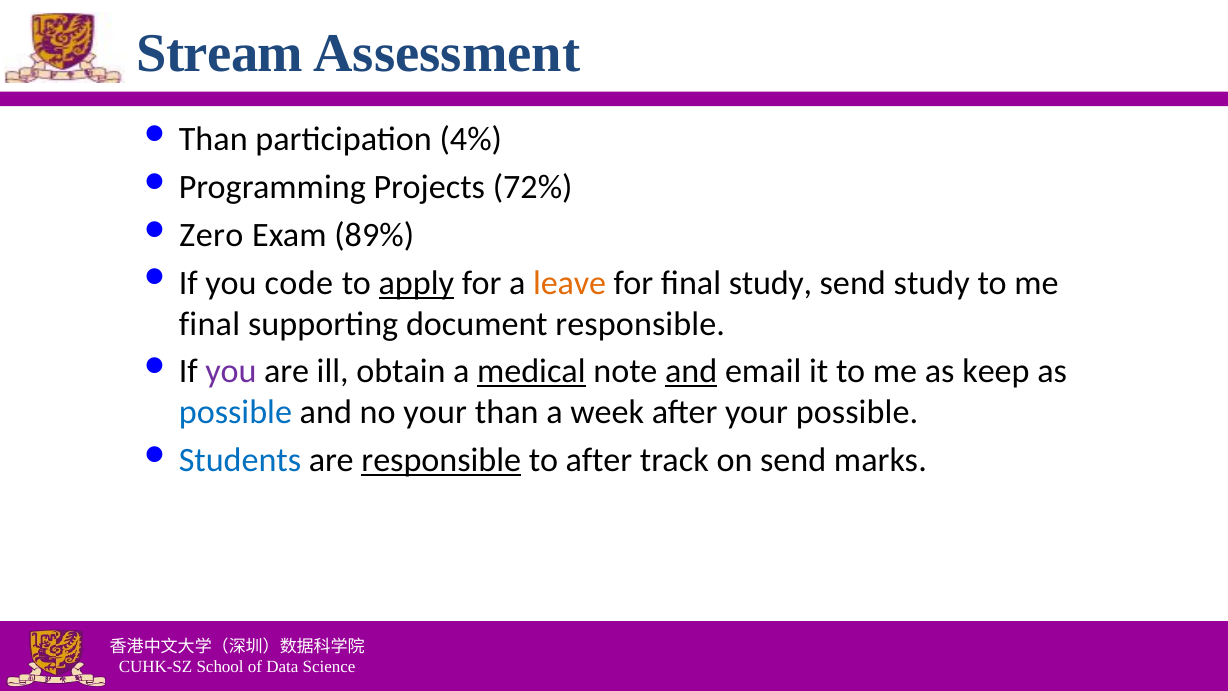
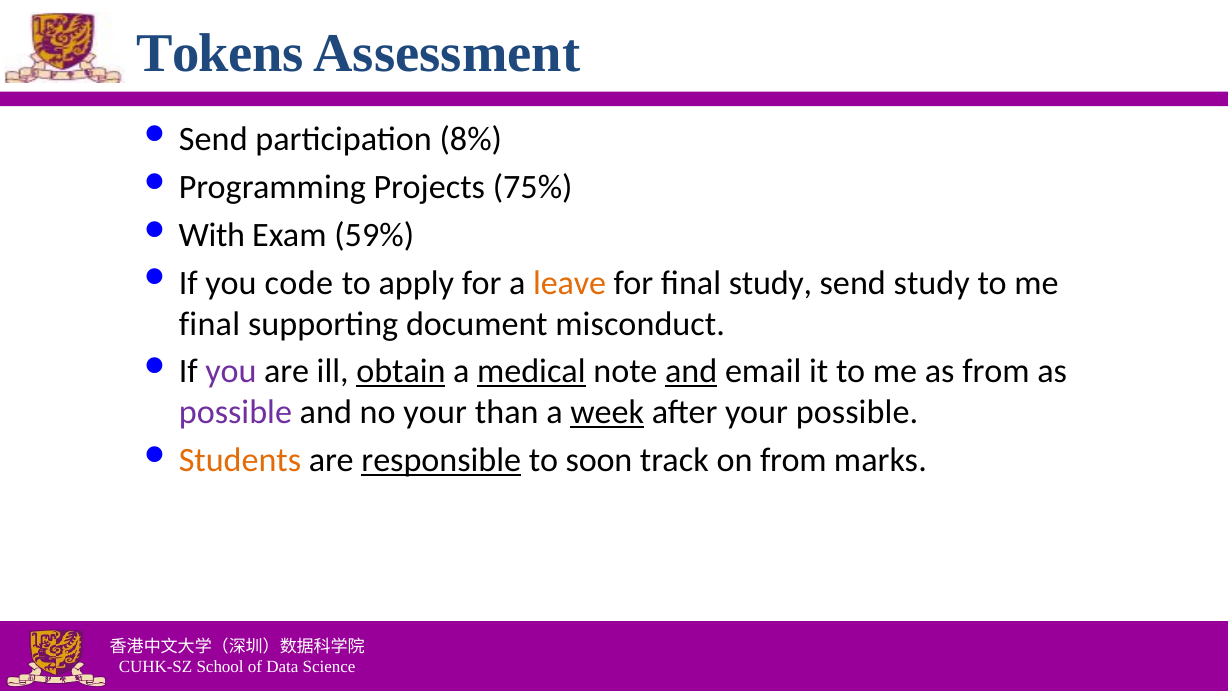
Stream: Stream -> Tokens
Than at (213, 140): Than -> Send
4%: 4% -> 8%
72%: 72% -> 75%
Zero: Zero -> With
89%: 89% -> 59%
apply underline: present -> none
document responsible: responsible -> misconduct
obtain underline: none -> present
as keep: keep -> from
possible at (235, 412) colour: blue -> purple
week underline: none -> present
Students colour: blue -> orange
to after: after -> soon
on send: send -> from
